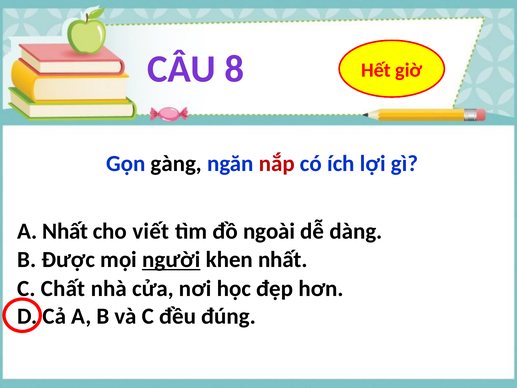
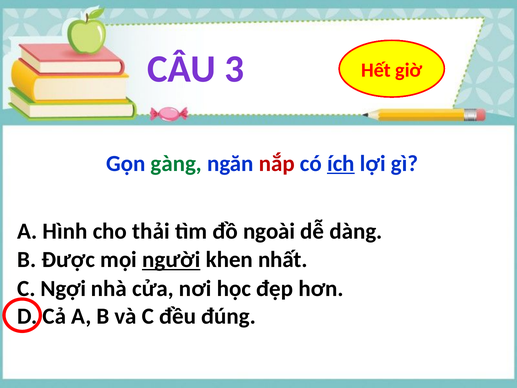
8: 8 -> 3
gàng colour: black -> green
ích underline: none -> present
A Nhất: Nhất -> Hình
viết: viết -> thải
Chất: Chất -> Ngợi
